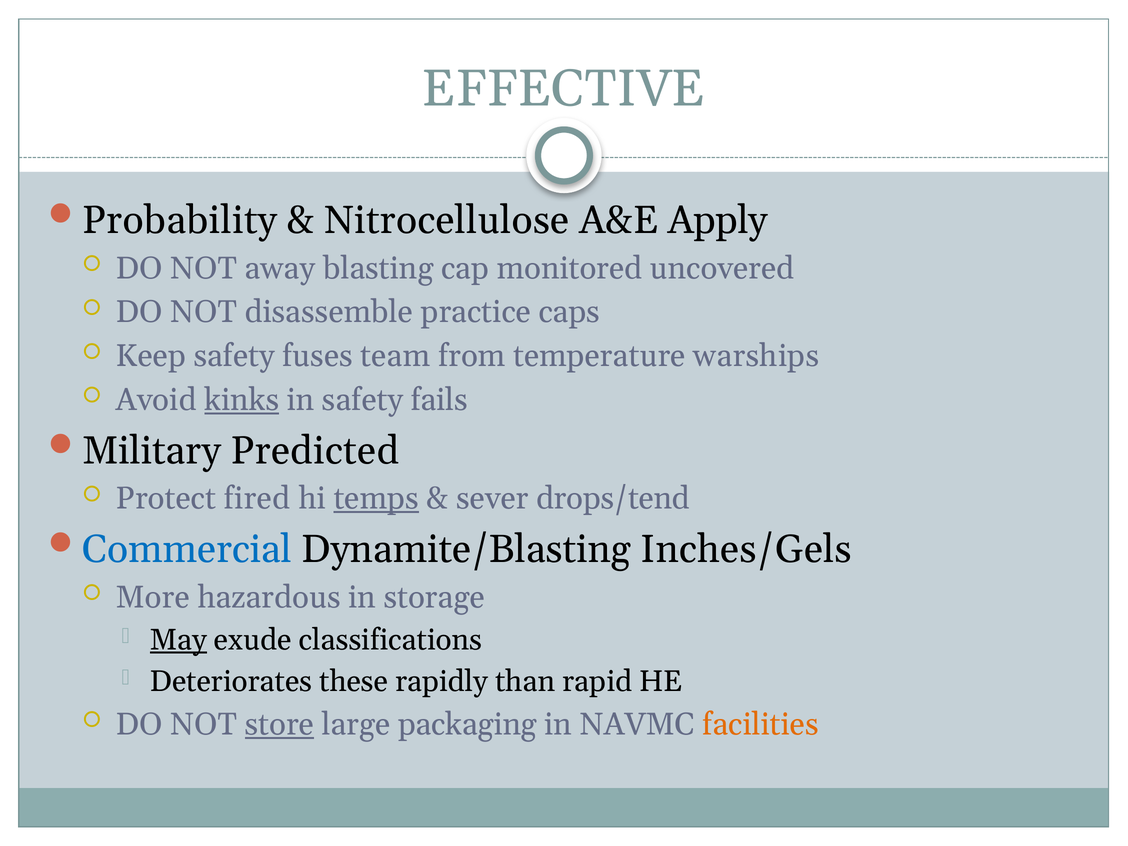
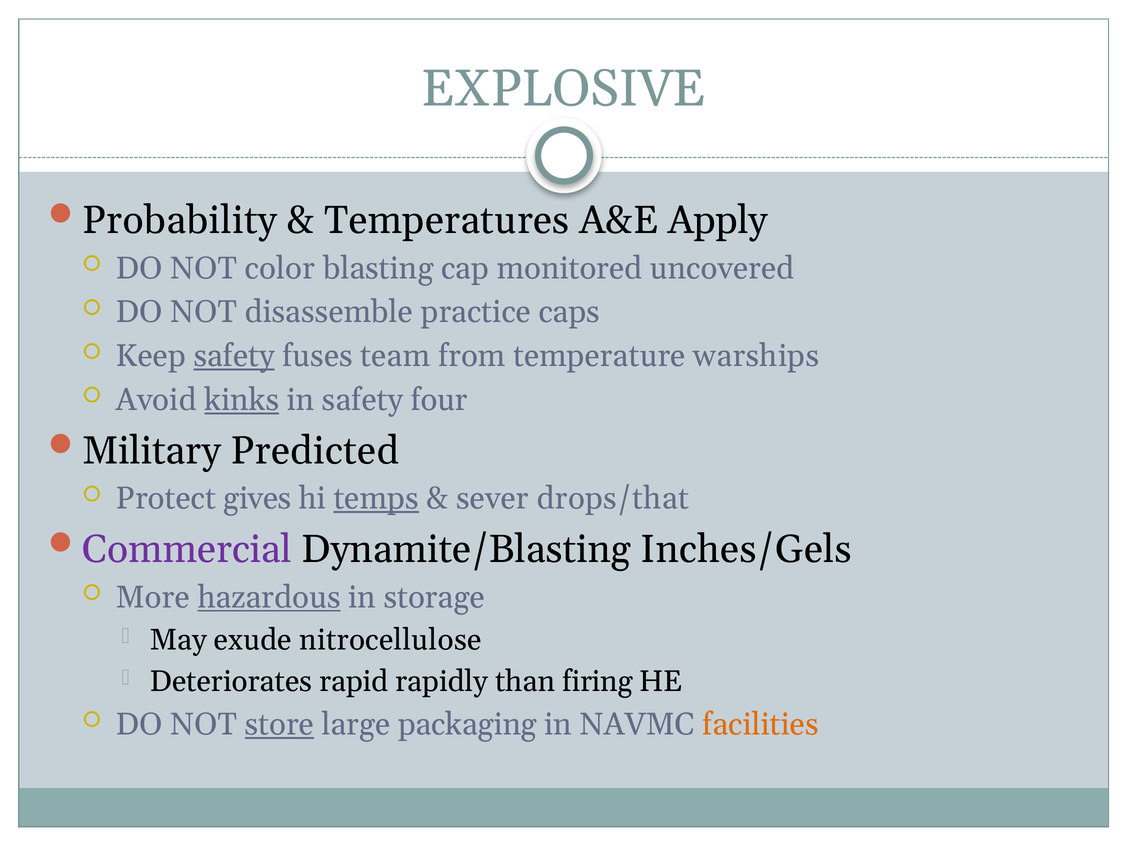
EFFECTIVE: EFFECTIVE -> EXPLOSIVE
Nitrocellulose: Nitrocellulose -> Temperatures
away: away -> color
safety at (234, 356) underline: none -> present
fails: fails -> four
fired: fired -> gives
drops/tend: drops/tend -> drops/that
Commercial colour: blue -> purple
hazardous underline: none -> present
May underline: present -> none
classifications: classifications -> nitrocellulose
these: these -> rapid
rapid: rapid -> firing
